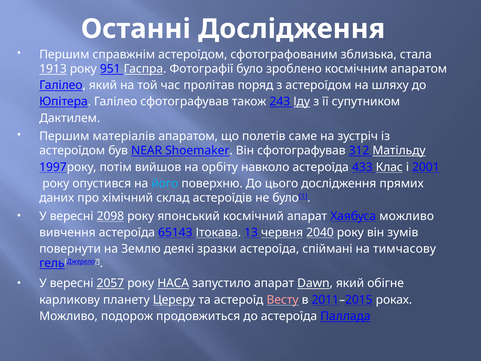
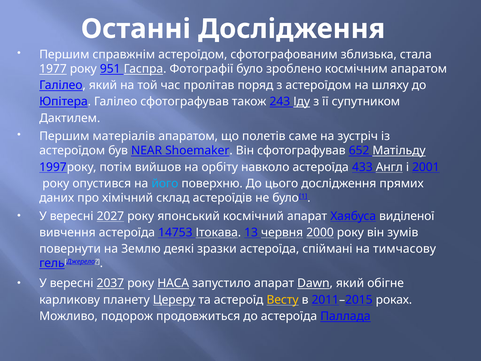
1913: 1913 -> 1977
312: 312 -> 652
Клас: Клас -> Англ
2098: 2098 -> 2027
Хаябуса можливо: можливо -> виділеної
65143: 65143 -> 14753
2040: 2040 -> 2000
2057: 2057 -> 2037
Весту colour: pink -> yellow
